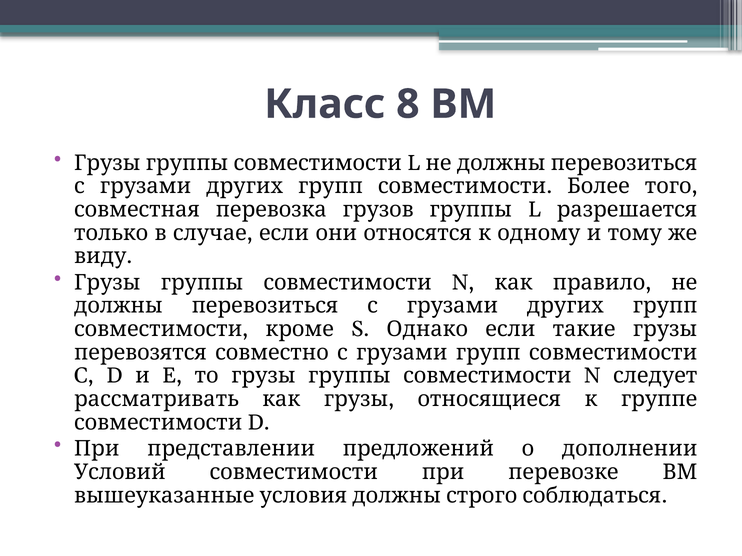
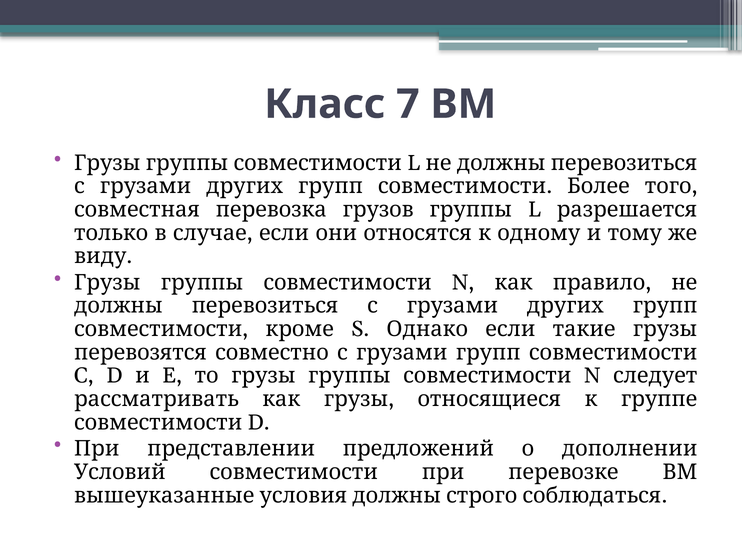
8: 8 -> 7
